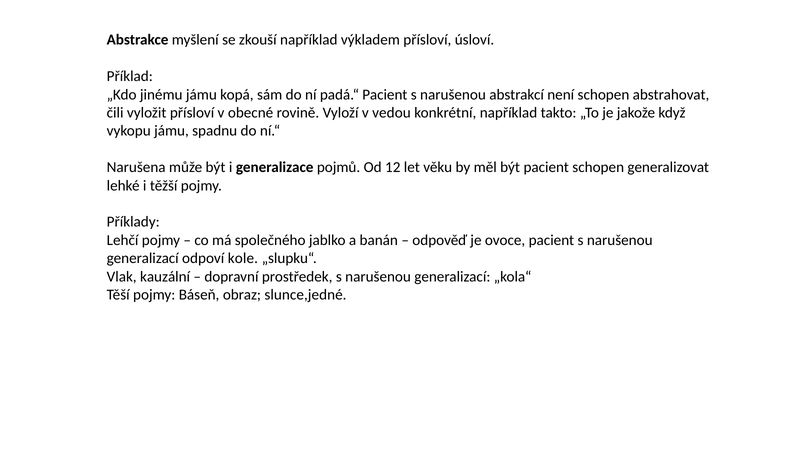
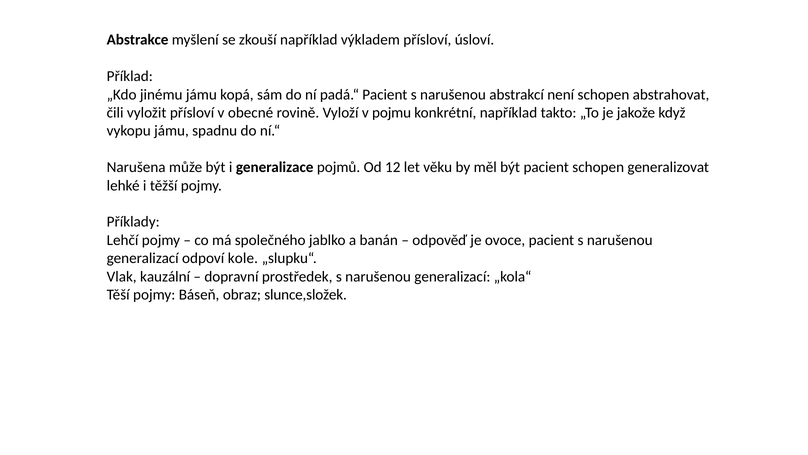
vedou: vedou -> pojmu
slunce,jedné: slunce,jedné -> slunce,složek
